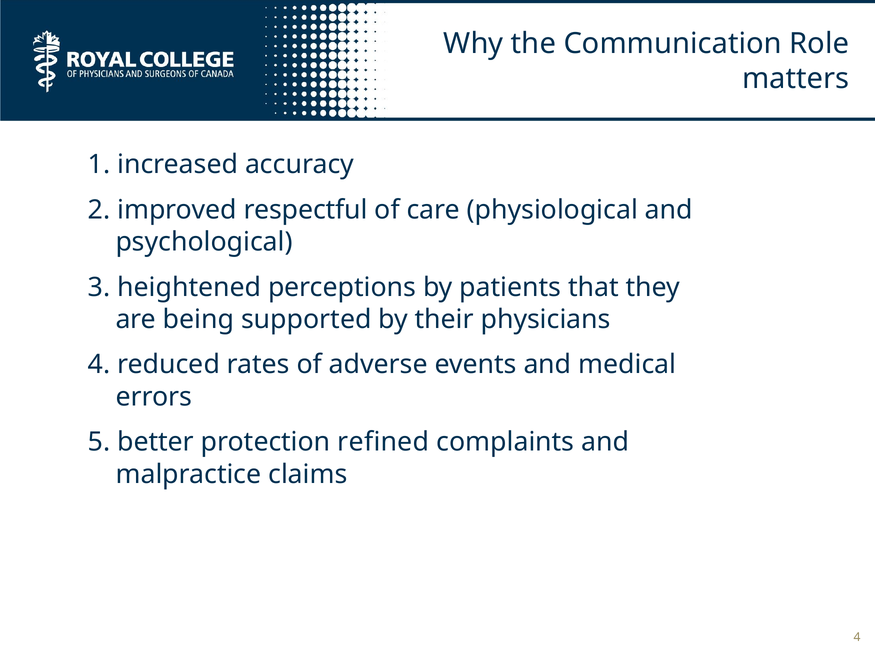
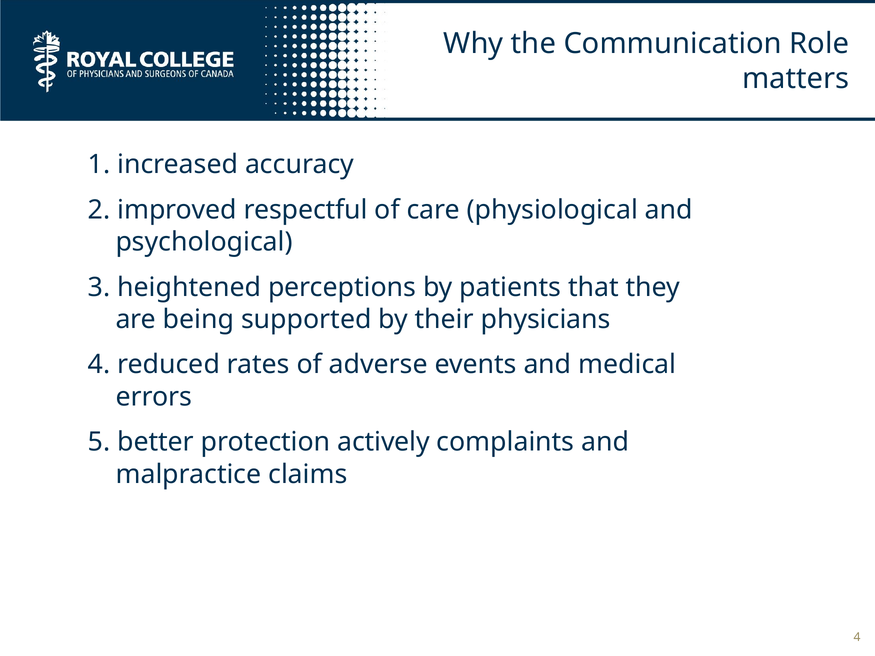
refined: refined -> actively
